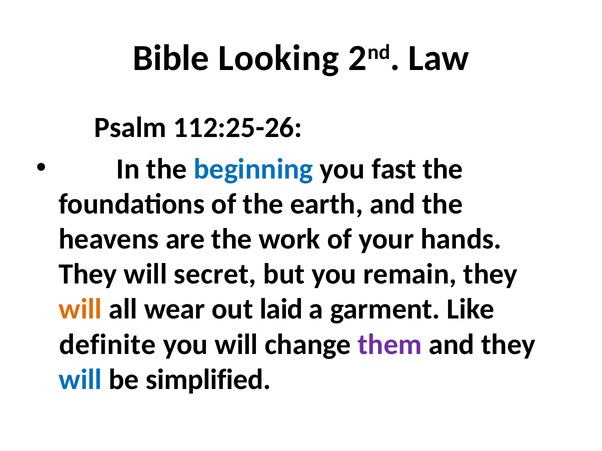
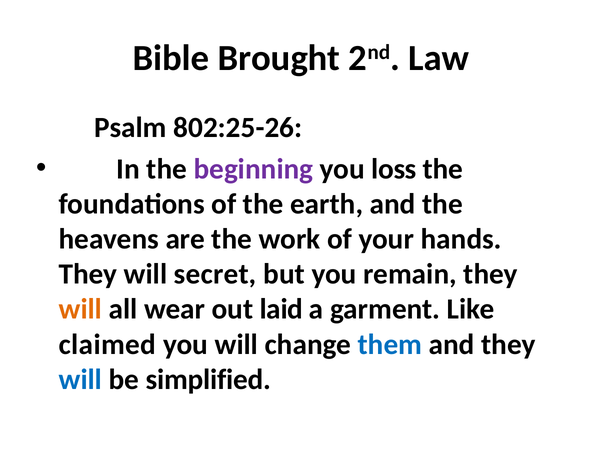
Looking: Looking -> Brought
112:25-26: 112:25-26 -> 802:25-26
beginning colour: blue -> purple
fast: fast -> loss
definite: definite -> claimed
them colour: purple -> blue
